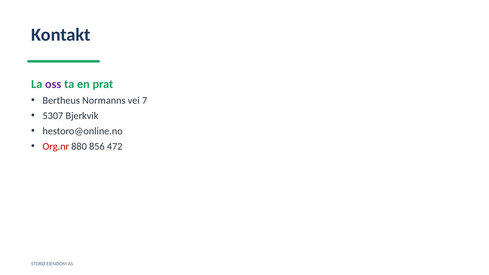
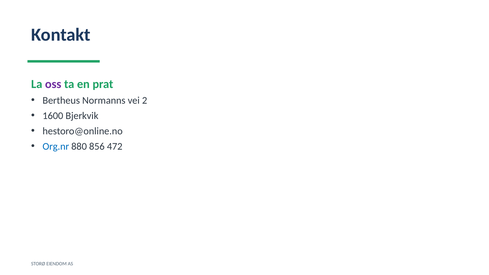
7: 7 -> 2
5307: 5307 -> 1600
Org.nr colour: red -> blue
